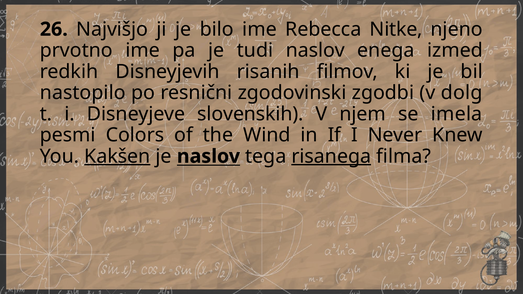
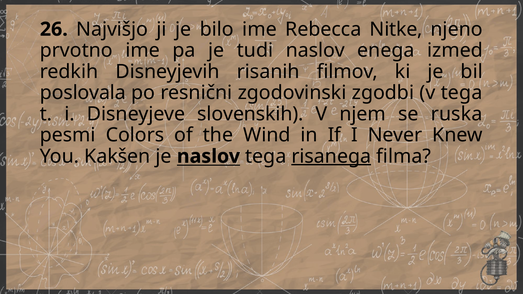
nastopilo: nastopilo -> poslovala
v dolg: dolg -> tega
imela: imela -> ruska
Kakšen underline: present -> none
